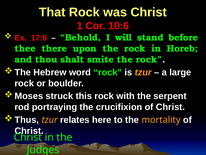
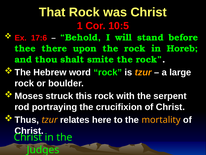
10:6: 10:6 -> 10:5
